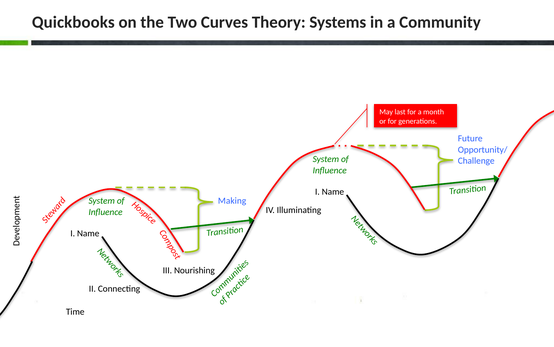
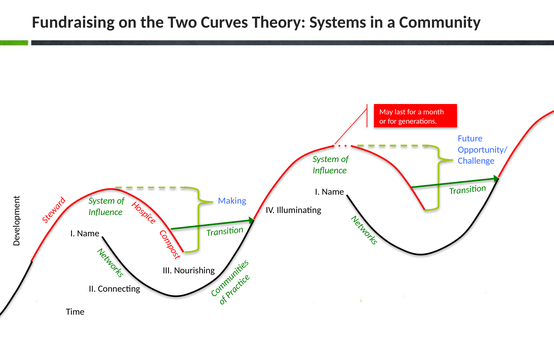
Quickbooks: Quickbooks -> Fundraising
